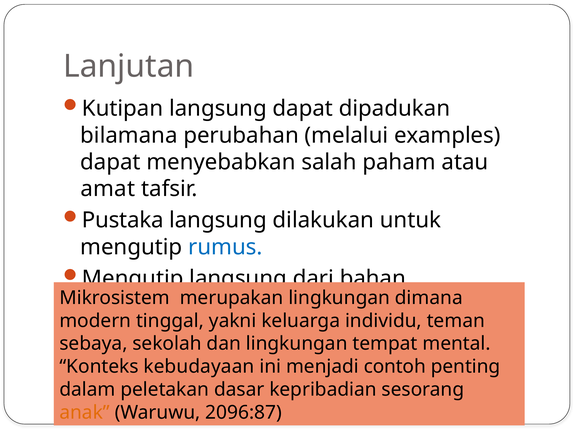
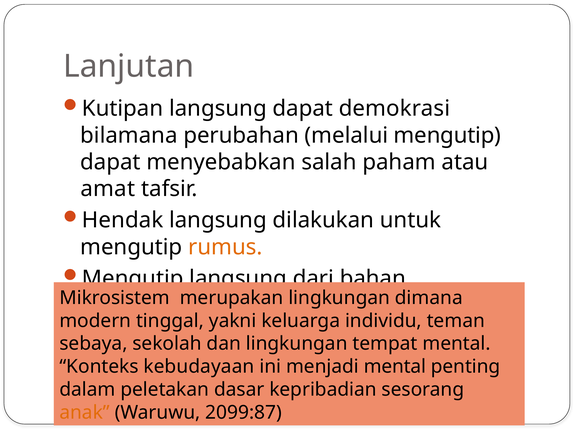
dipadukan: dipadukan -> demokrasi
melalui examples: examples -> mengutip
Pustaka: Pustaka -> Hendak
rumus colour: blue -> orange
menjadi contoh: contoh -> mental
2096:87: 2096:87 -> 2099:87
